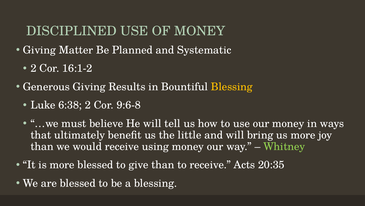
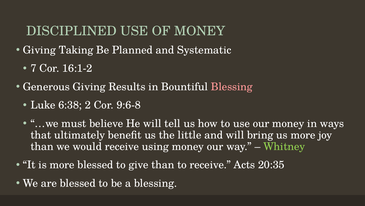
Matter: Matter -> Taking
2 at (34, 68): 2 -> 7
Blessing at (232, 86) colour: yellow -> pink
